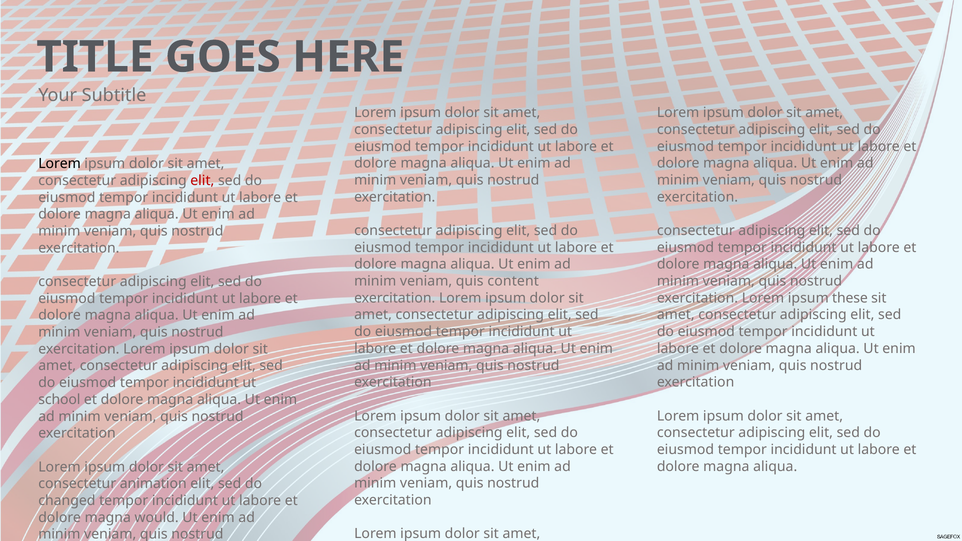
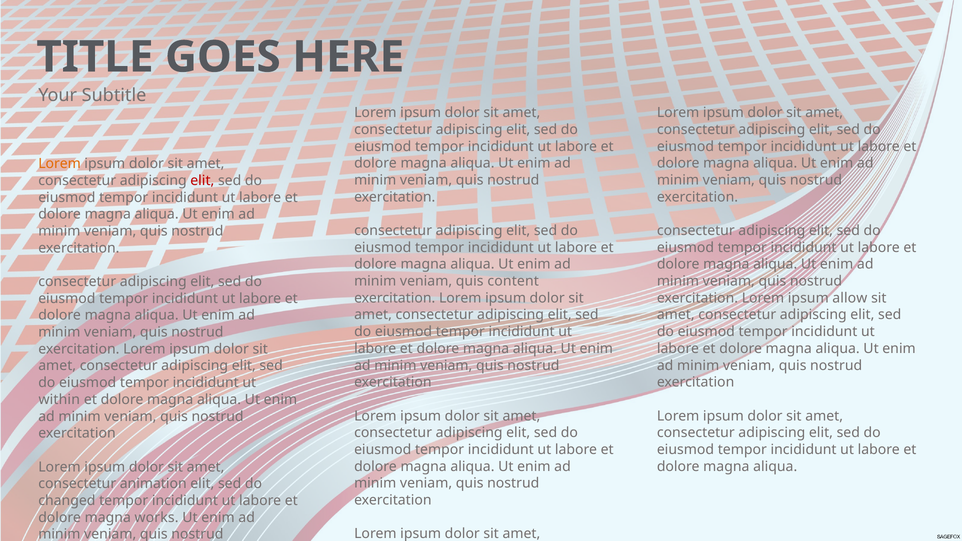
Lorem at (60, 164) colour: black -> orange
these: these -> allow
school: school -> within
would: would -> works
